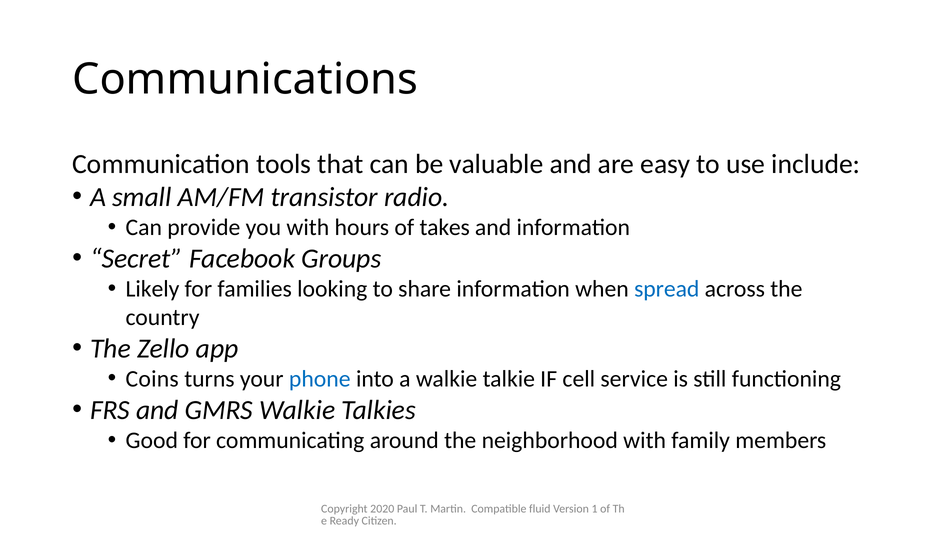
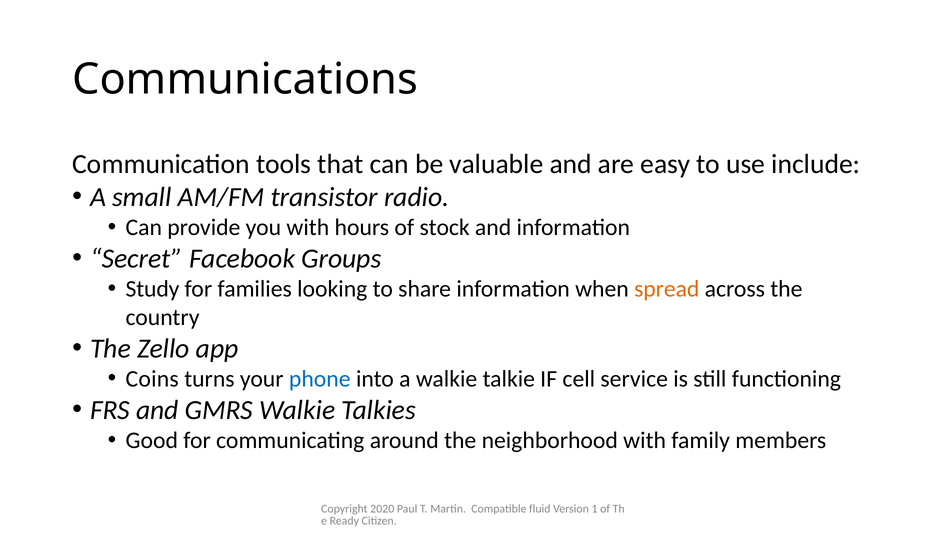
takes: takes -> stock
Likely: Likely -> Study
spread colour: blue -> orange
